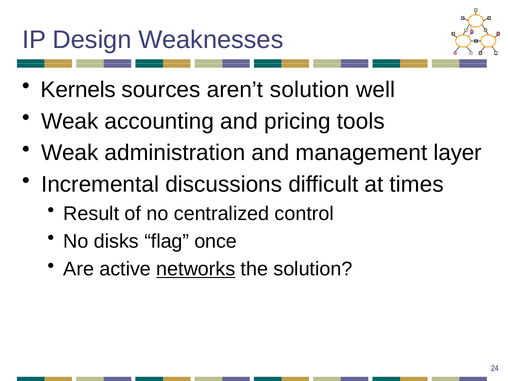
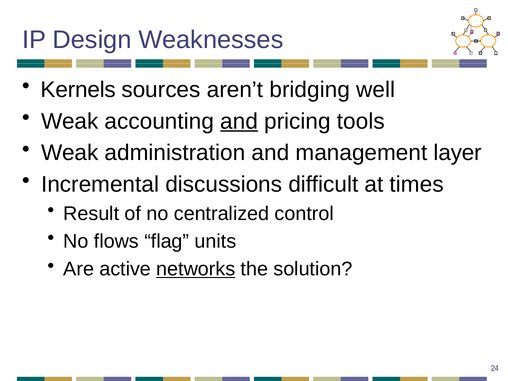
aren’t solution: solution -> bridging
and at (239, 121) underline: none -> present
disks: disks -> flows
once: once -> units
